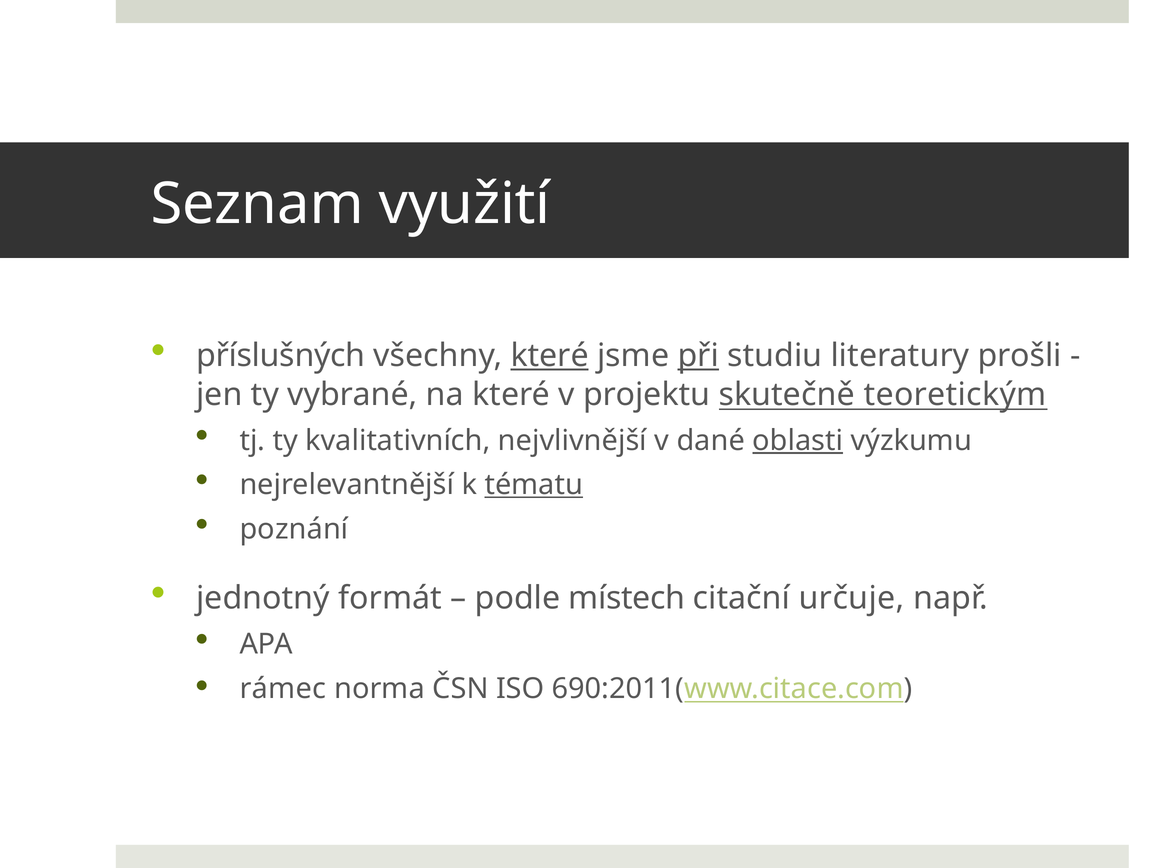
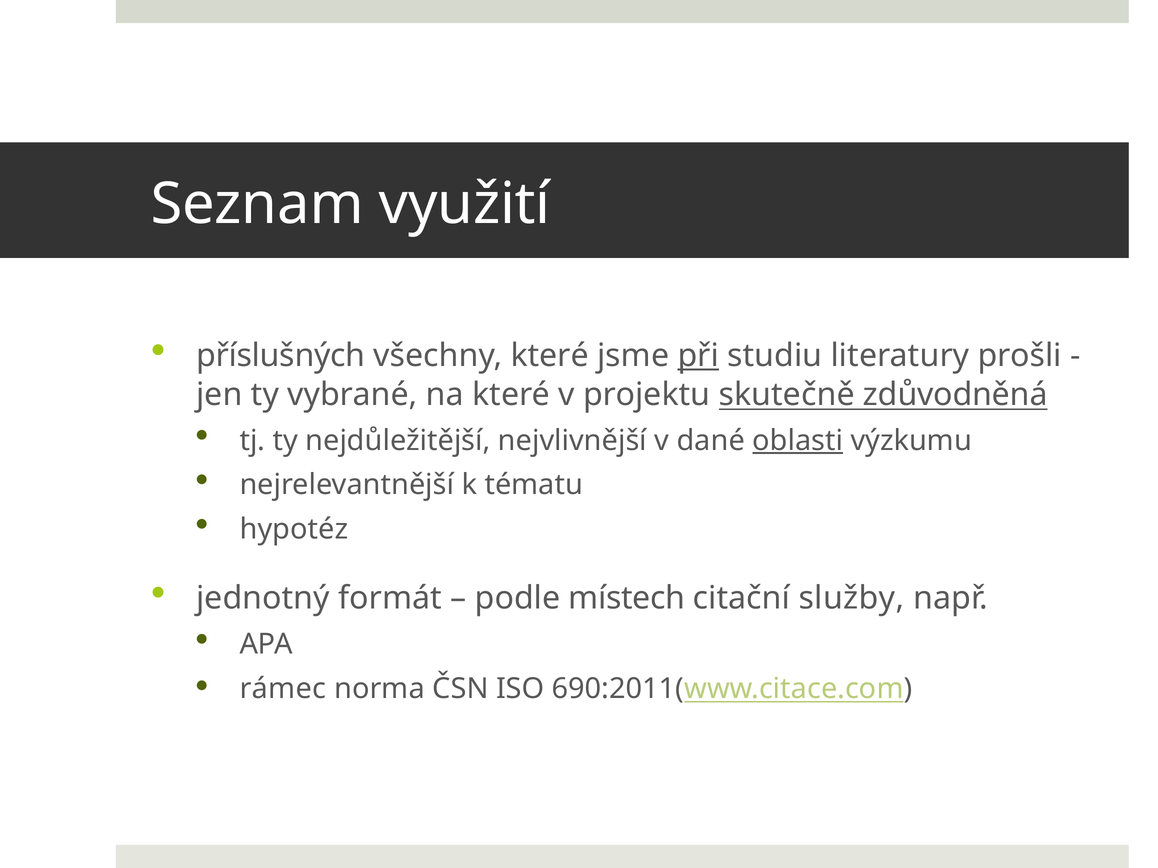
které at (550, 356) underline: present -> none
teoretickým: teoretickým -> zdůvodněná
kvalitativních: kvalitativních -> nejdůležitější
tématu underline: present -> none
poznání: poznání -> hypotéz
určuje: určuje -> služby
